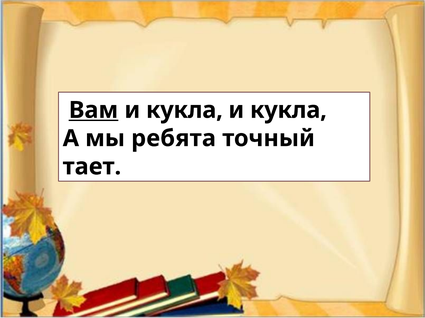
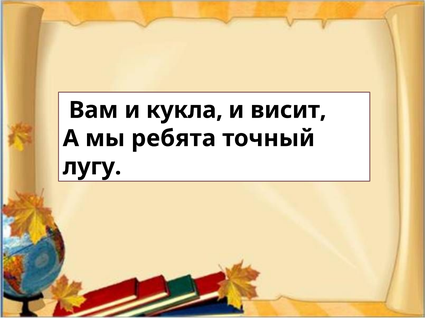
Вам underline: present -> none
кукла at (288, 110): кукла -> висит
тает: тает -> лугу
